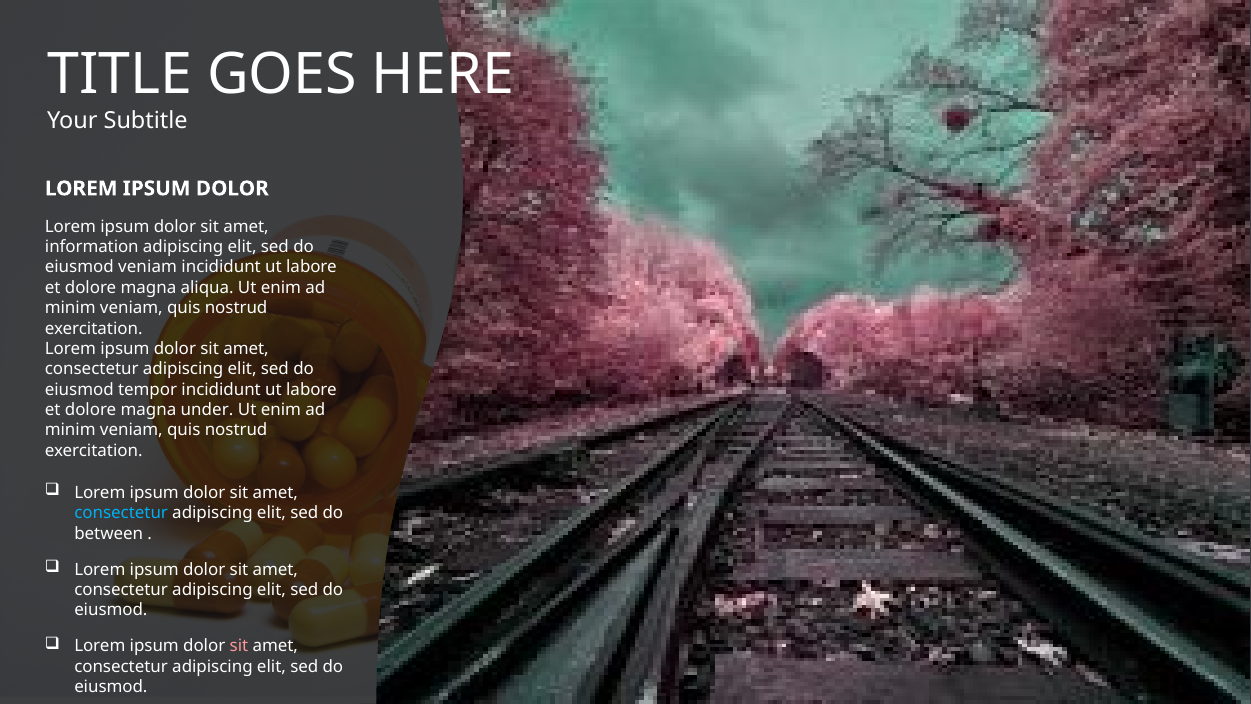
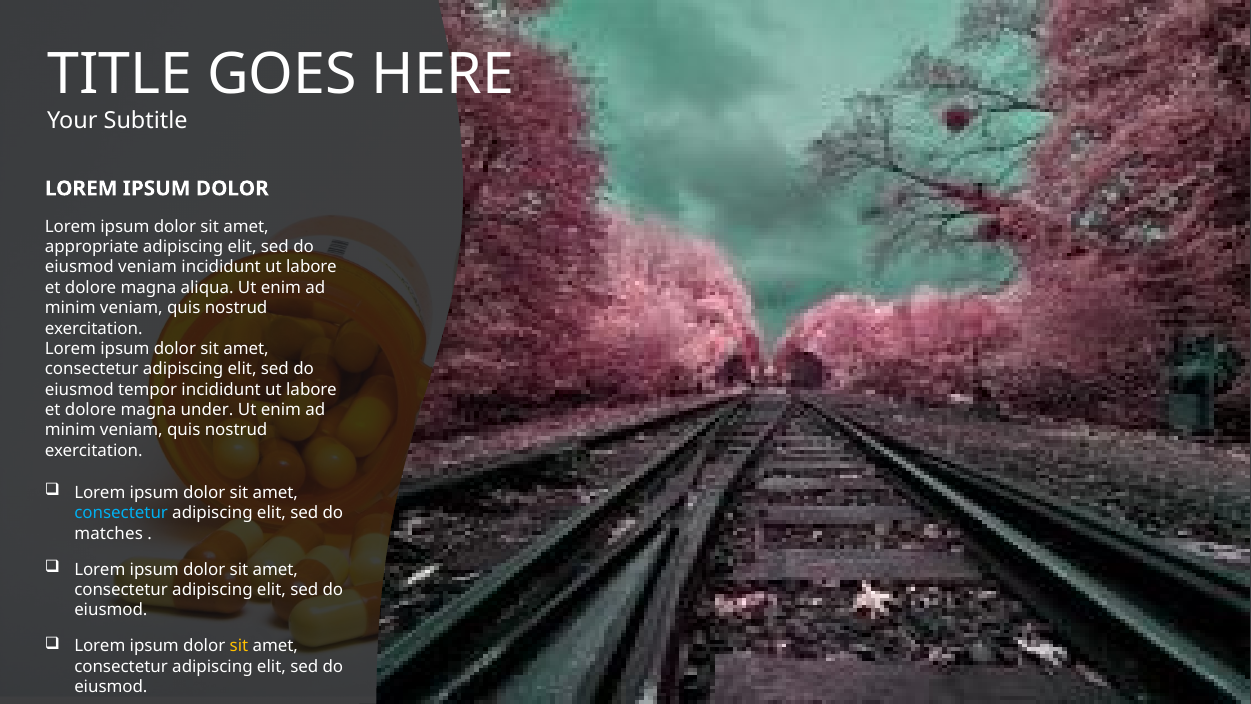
information: information -> appropriate
between: between -> matches
sit at (239, 646) colour: pink -> yellow
